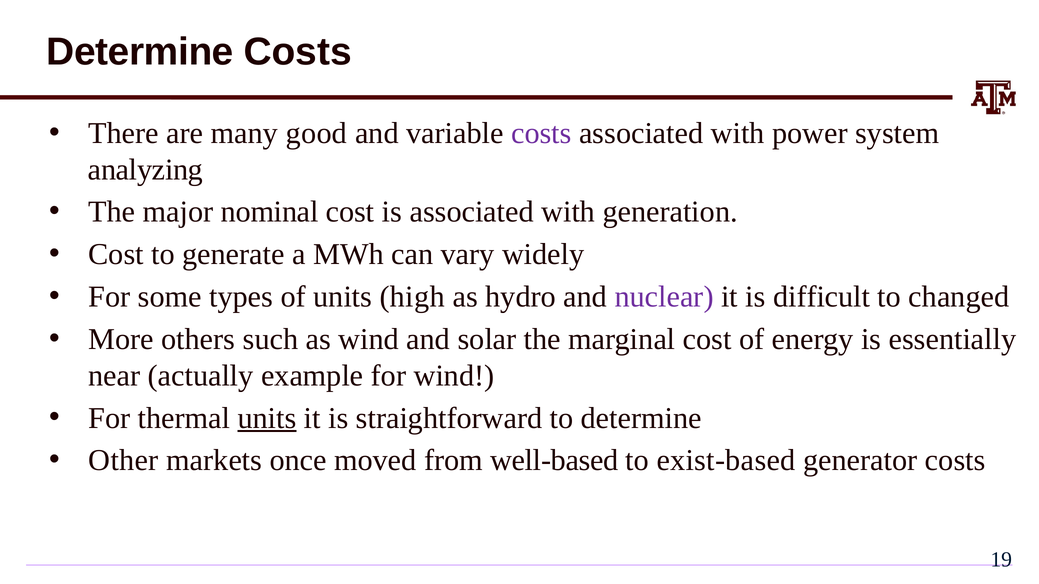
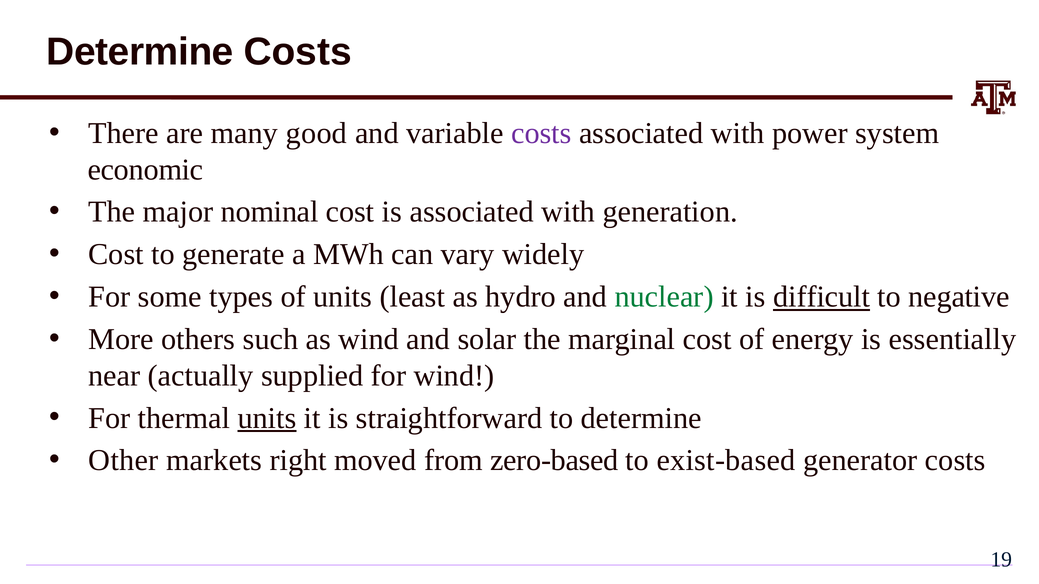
analyzing: analyzing -> economic
high: high -> least
nuclear colour: purple -> green
difficult underline: none -> present
changed: changed -> negative
example: example -> supplied
once: once -> right
well-based: well-based -> zero-based
